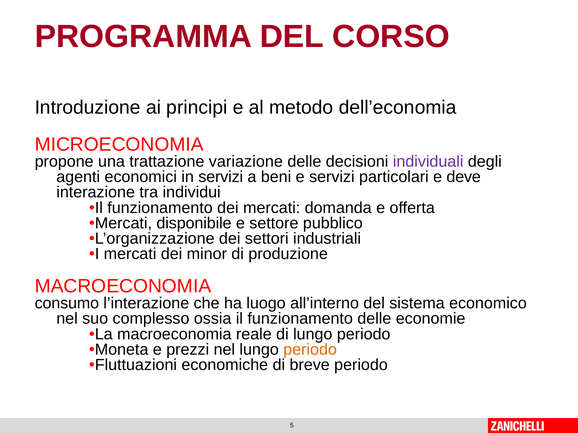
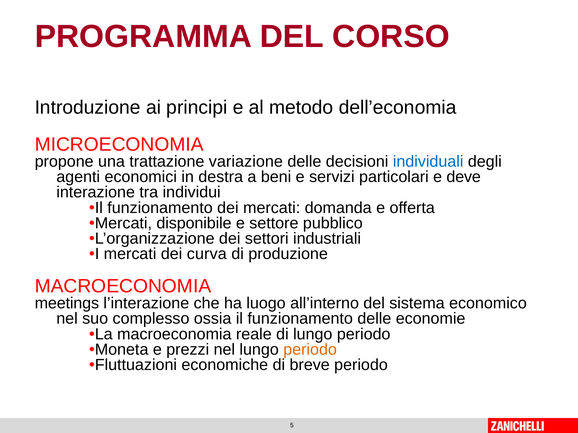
individuali colour: purple -> blue
in servizi: servizi -> destra
minor: minor -> curva
consumo: consumo -> meetings
